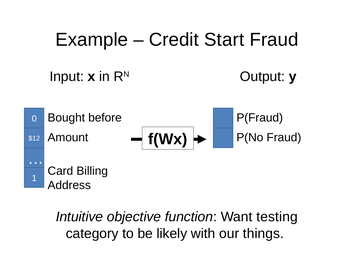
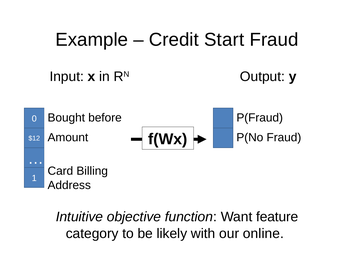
testing: testing -> feature
things: things -> online
